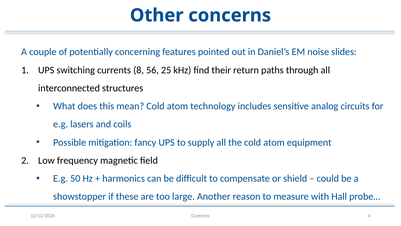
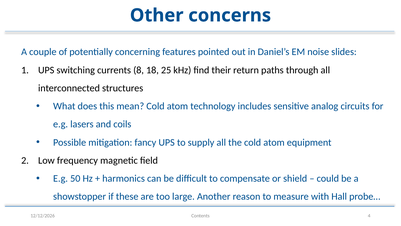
56: 56 -> 18
